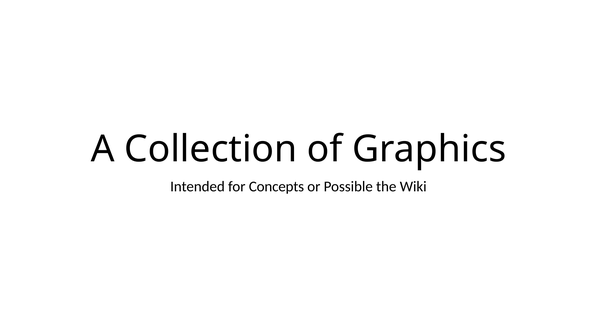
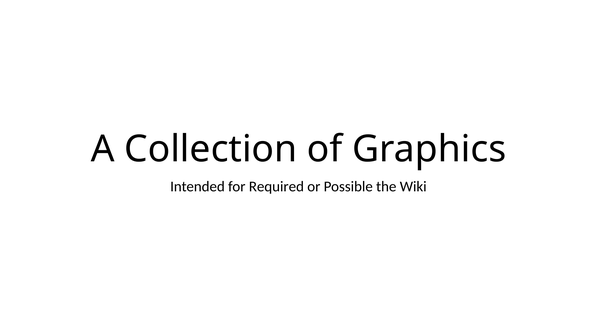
Concepts: Concepts -> Required
